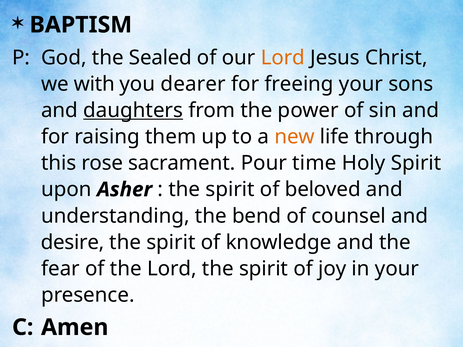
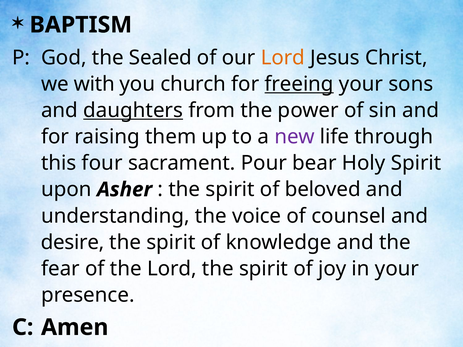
dearer: dearer -> church
freeing underline: none -> present
new colour: orange -> purple
rose: rose -> four
time: time -> bear
bend: bend -> voice
